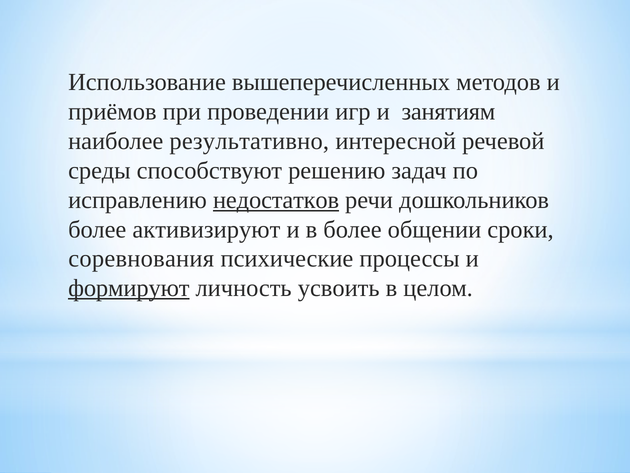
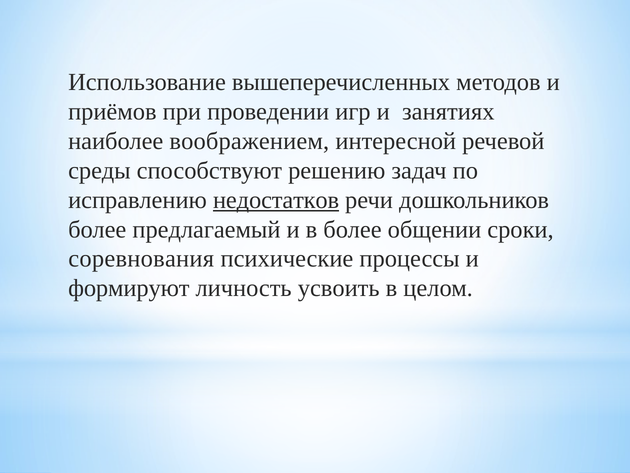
занятиям: занятиям -> занятиях
результативно: результативно -> воображением
активизируют: активизируют -> предлагаемый
формируют underline: present -> none
